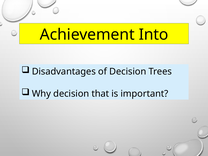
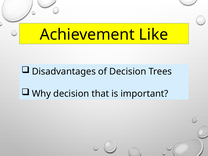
Into: Into -> Like
